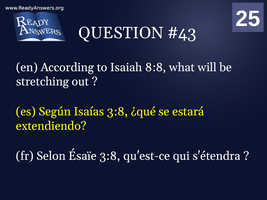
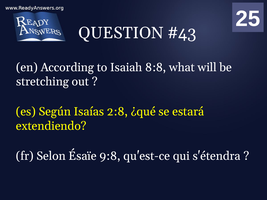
Isaías 3:8: 3:8 -> 2:8
Ésaïe 3:8: 3:8 -> 9:8
